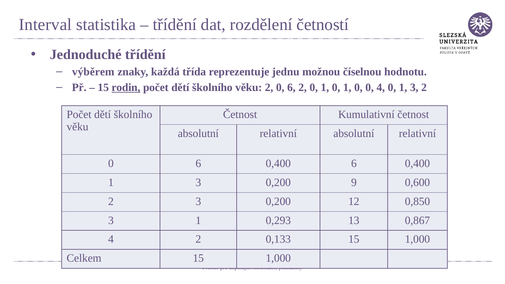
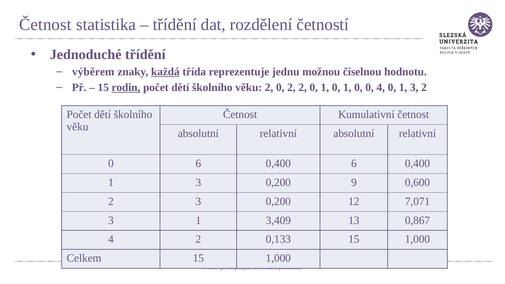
Interval at (45, 25): Interval -> Četnost
každá underline: none -> present
2 0 6: 6 -> 2
0,850: 0,850 -> 7,071
0,293: 0,293 -> 3,409
